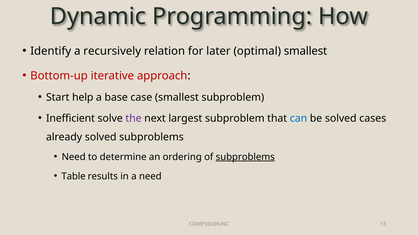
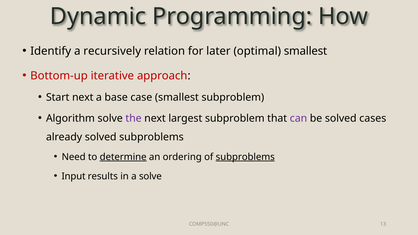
Start help: help -> next
Inefficient: Inefficient -> Algorithm
can colour: blue -> purple
determine underline: none -> present
Table: Table -> Input
a need: need -> solve
